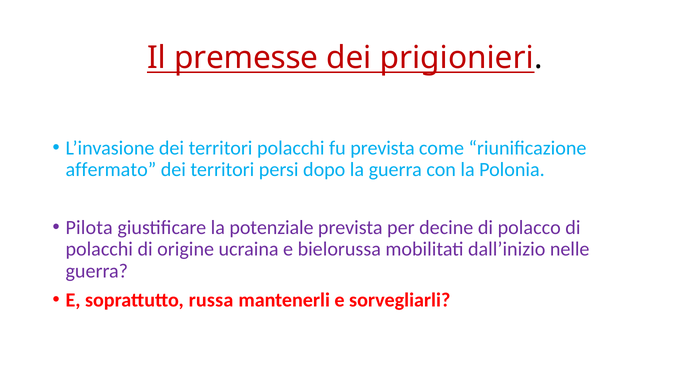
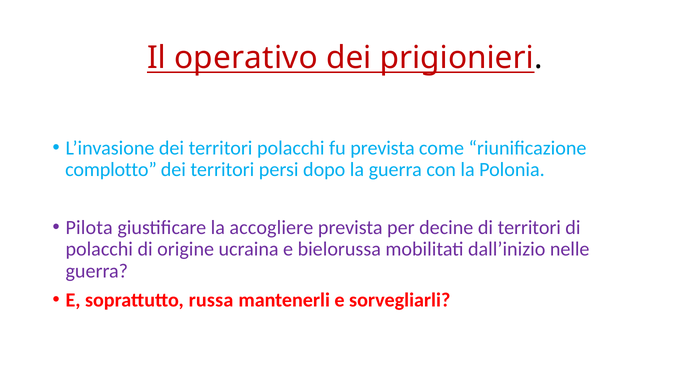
premesse: premesse -> operativo
affermato: affermato -> complotto
potenziale: potenziale -> accogliere
di polacco: polacco -> territori
